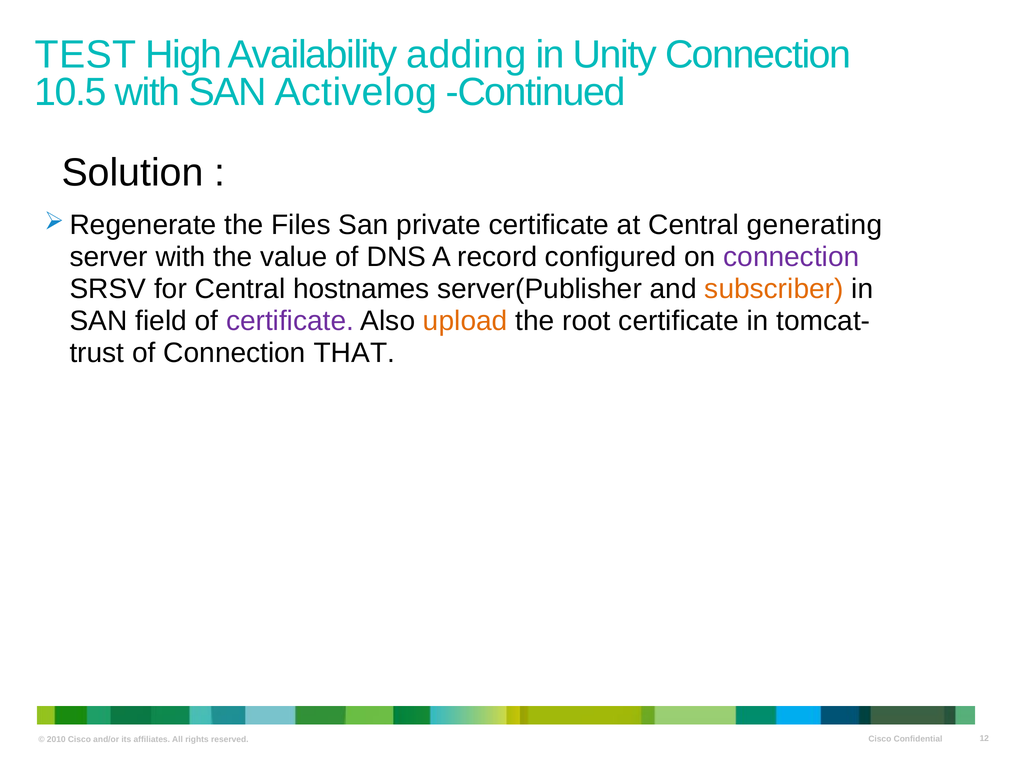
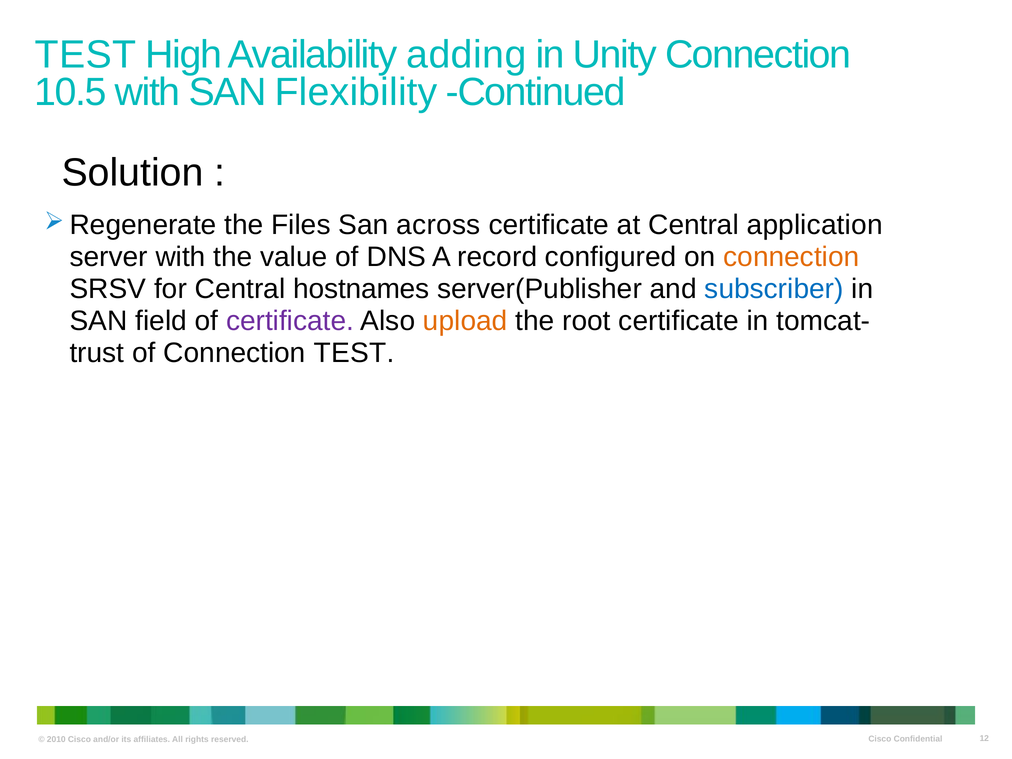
Activelog: Activelog -> Flexibility
private: private -> across
generating: generating -> application
connection at (791, 257) colour: purple -> orange
subscriber colour: orange -> blue
Connection THAT: THAT -> TEST
